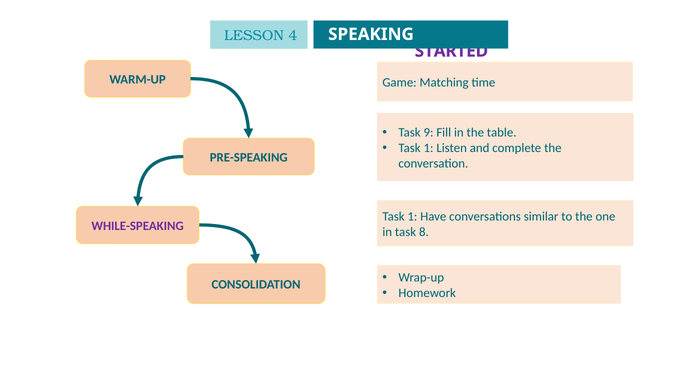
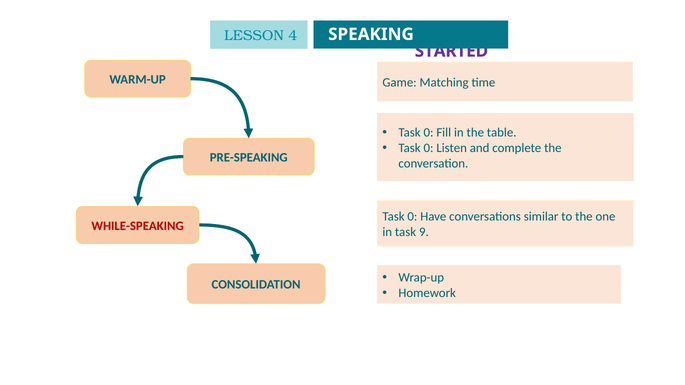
9 at (429, 133): 9 -> 0
1 at (429, 148): 1 -> 0
1 at (412, 217): 1 -> 0
WHILE-SPEAKING colour: purple -> red
8: 8 -> 9
